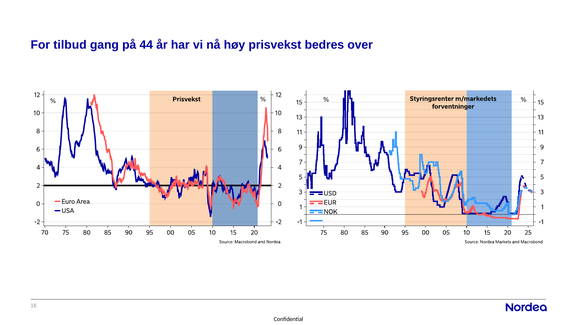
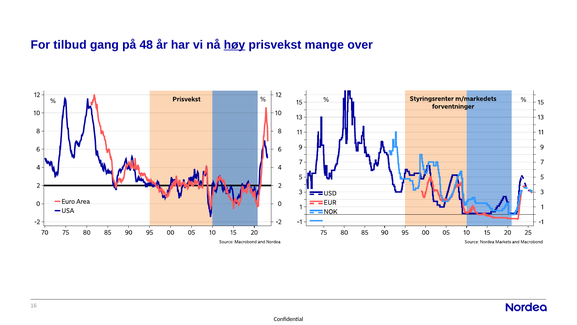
44: 44 -> 48
høy underline: none -> present
bedres: bedres -> mange
